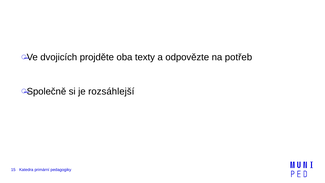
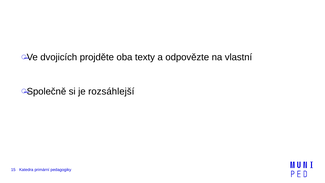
potřeb: potřeb -> vlastní
